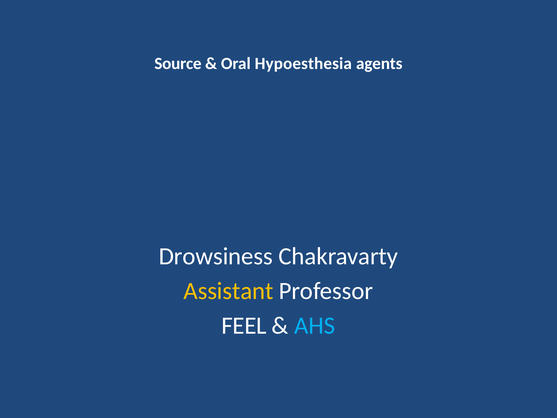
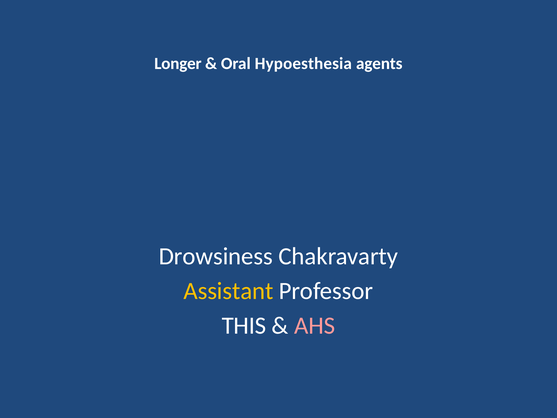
Source: Source -> Longer
FEEL: FEEL -> THIS
AHS colour: light blue -> pink
